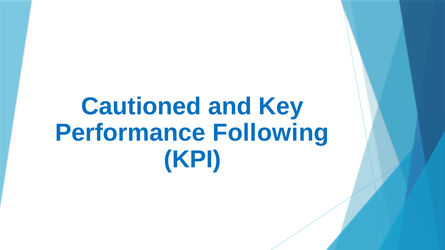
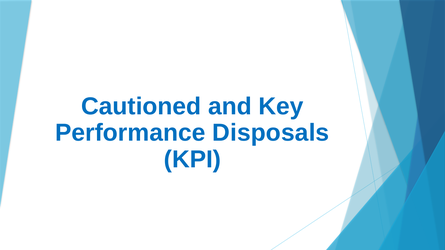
Following: Following -> Disposals
